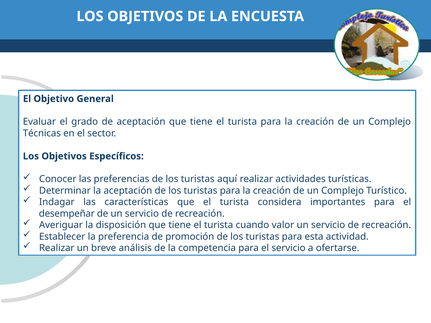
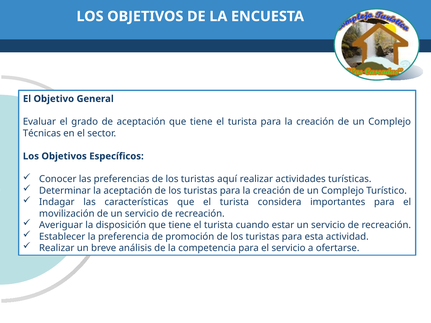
desempeñar: desempeñar -> movilización
valor: valor -> estar
